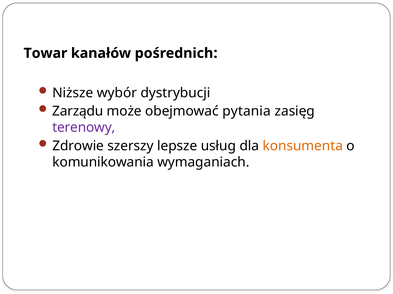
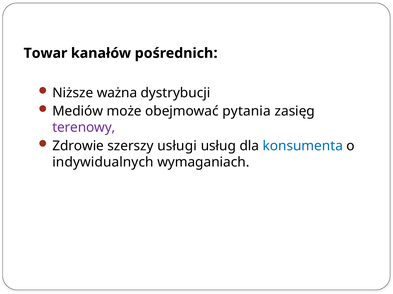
wybór: wybór -> ważna
Zarządu: Zarządu -> Mediów
lepsze: lepsze -> usługi
konsumenta colour: orange -> blue
komunikowania: komunikowania -> indywidualnych
